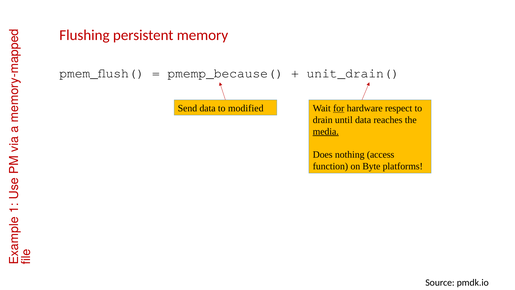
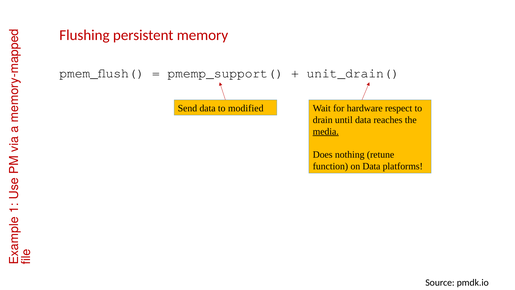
pmemp_because(: pmemp_because( -> pmemp_support(
for underline: present -> none
access: access -> retune
on Byte: Byte -> Data
